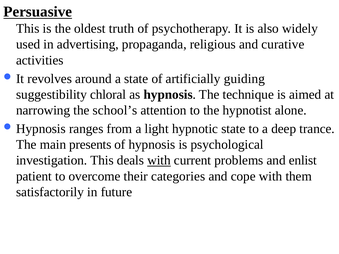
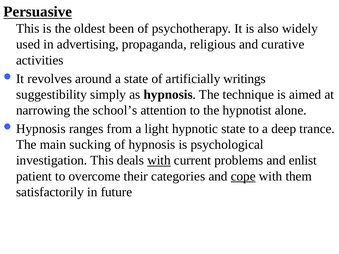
truth: truth -> been
guiding: guiding -> writings
chloral: chloral -> simply
presents: presents -> sucking
cope underline: none -> present
